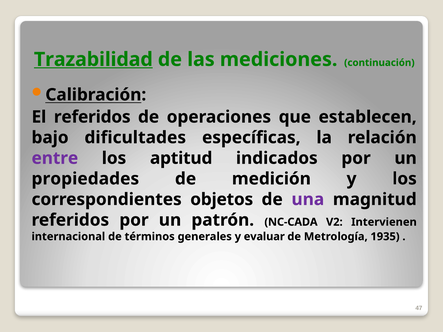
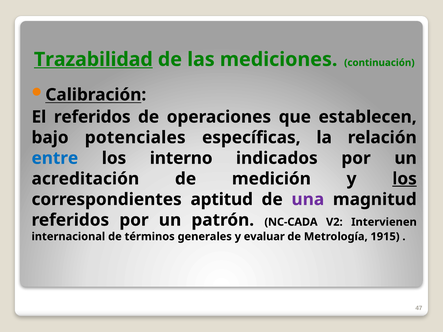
dificultades: dificultades -> potenciales
entre colour: purple -> blue
aptitud: aptitud -> interno
propiedades: propiedades -> acreditación
los at (405, 179) underline: none -> present
objetos: objetos -> aptitud
1935: 1935 -> 1915
